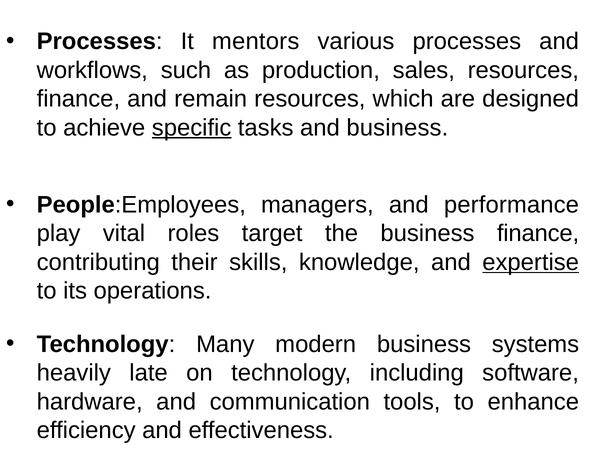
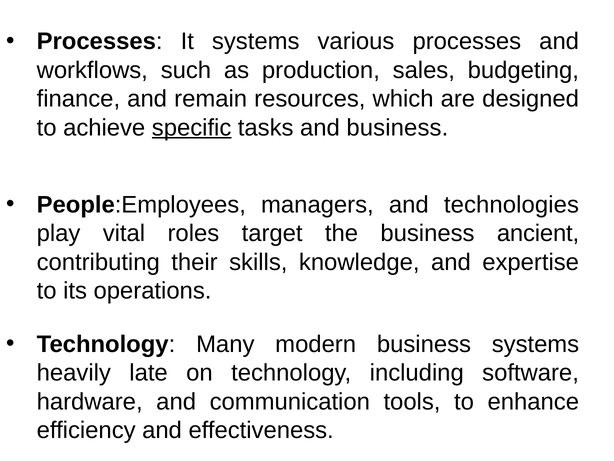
It mentors: mentors -> systems
sales resources: resources -> budgeting
performance: performance -> technologies
business finance: finance -> ancient
expertise underline: present -> none
